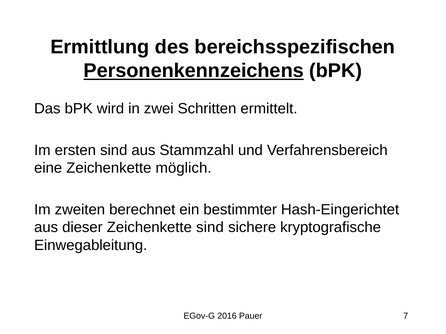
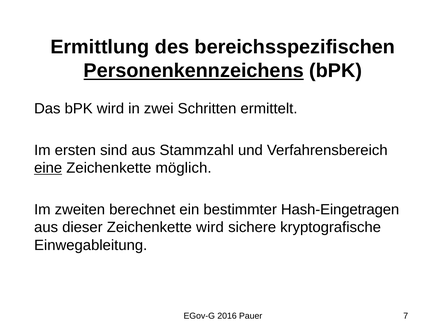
eine underline: none -> present
Hash-Eingerichtet: Hash-Eingerichtet -> Hash-Eingetragen
Zeichenkette sind: sind -> wird
